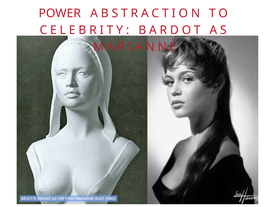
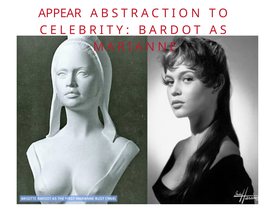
POWER: POWER -> APPEAR
